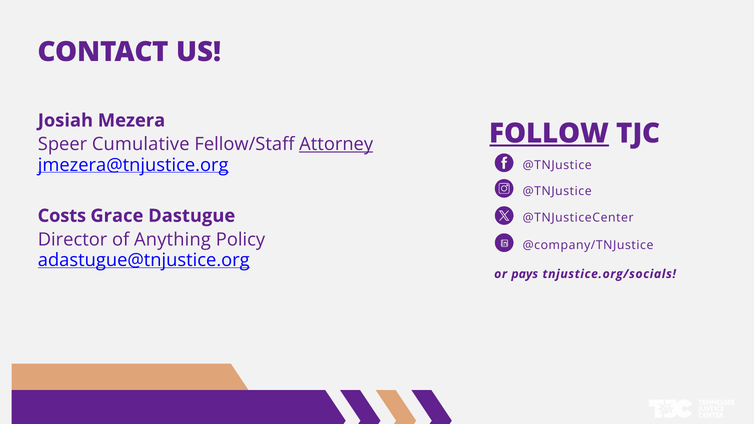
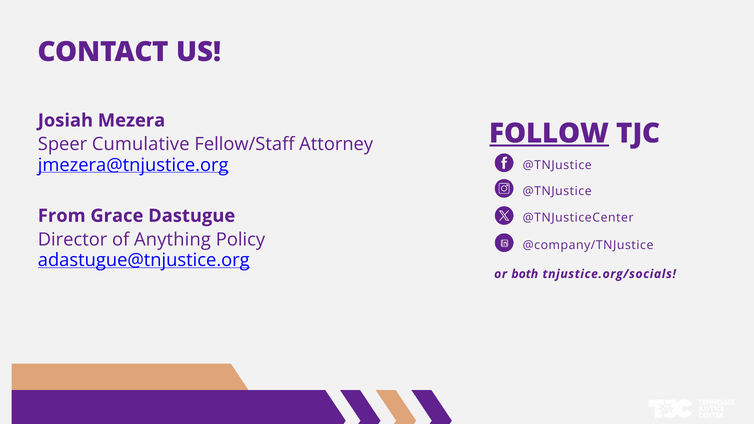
Attorney underline: present -> none
Costs: Costs -> From
pays: pays -> both
